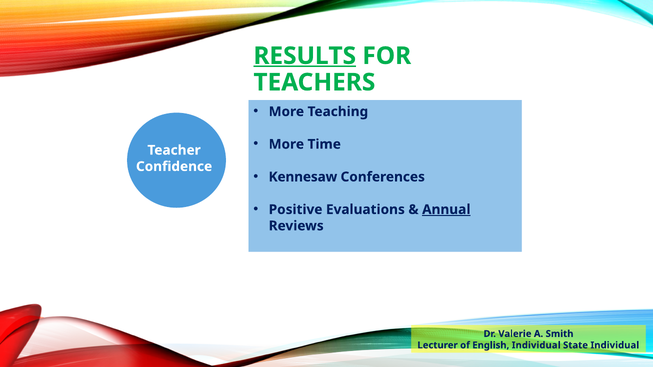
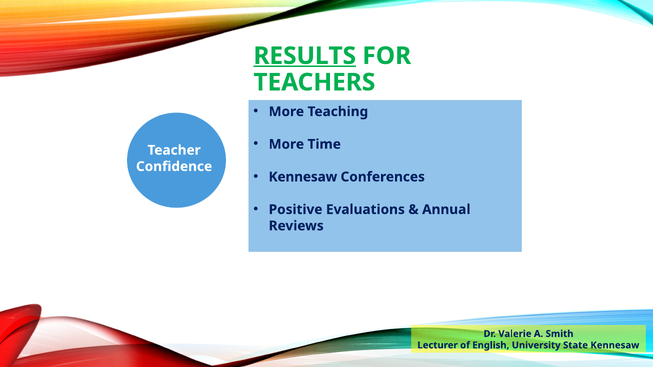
Annual underline: present -> none
English Individual: Individual -> University
State Individual: Individual -> Kennesaw
